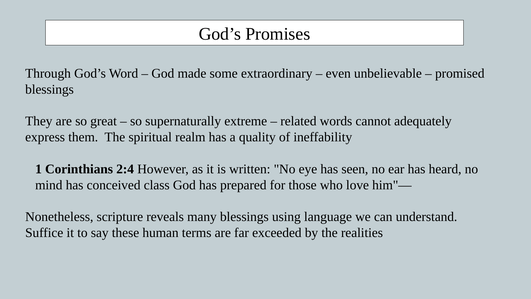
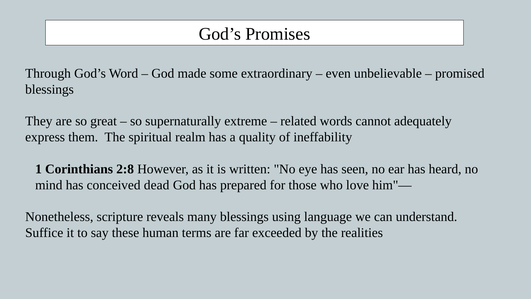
2:4: 2:4 -> 2:8
class: class -> dead
